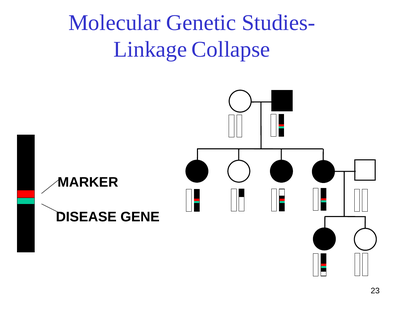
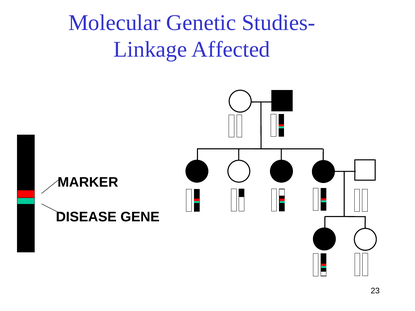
Collapse: Collapse -> Affected
